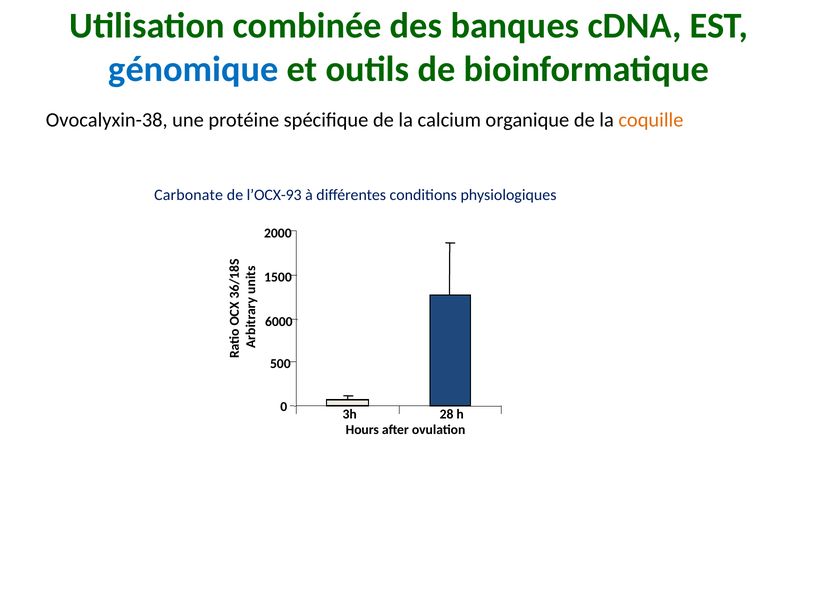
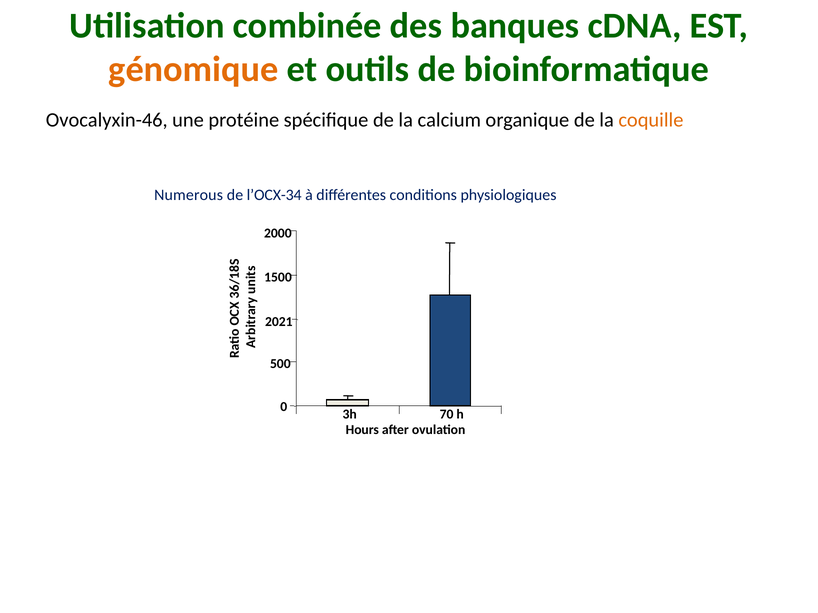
génomique colour: blue -> orange
Ovocalyxin-38: Ovocalyxin-38 -> Ovocalyxin-46
Carbonate: Carbonate -> Numerous
l’OCX-93: l’OCX-93 -> l’OCX-34
6000: 6000 -> 2021
28: 28 -> 70
